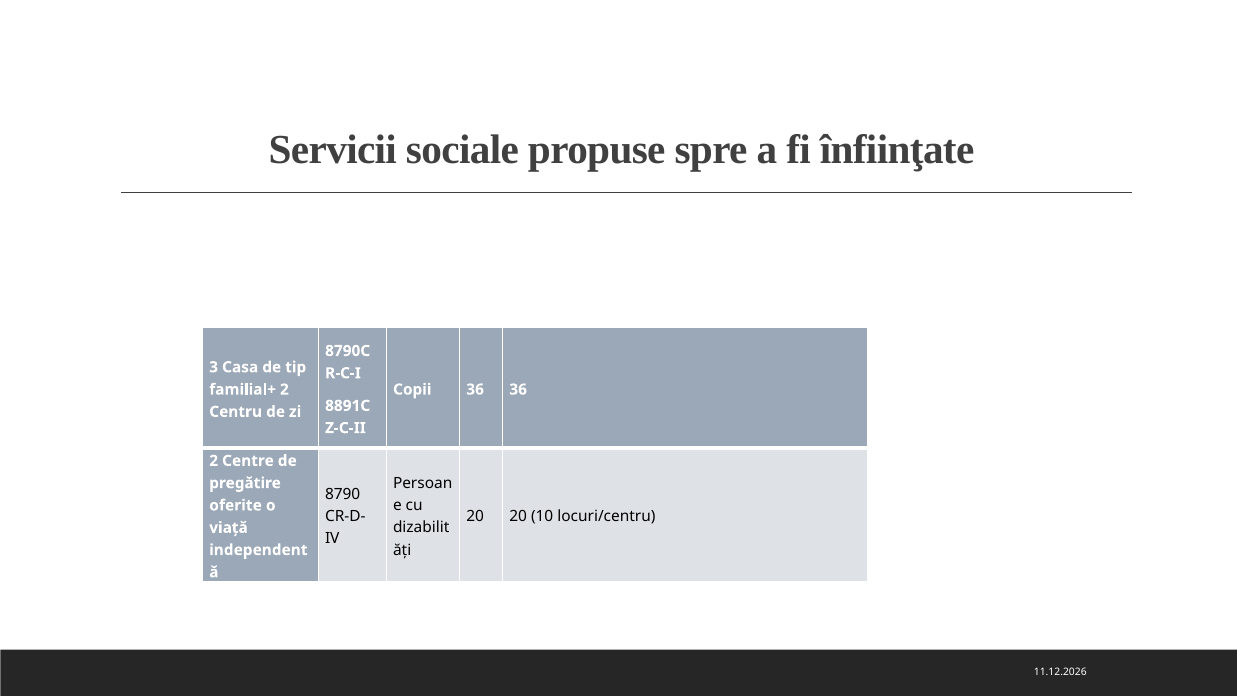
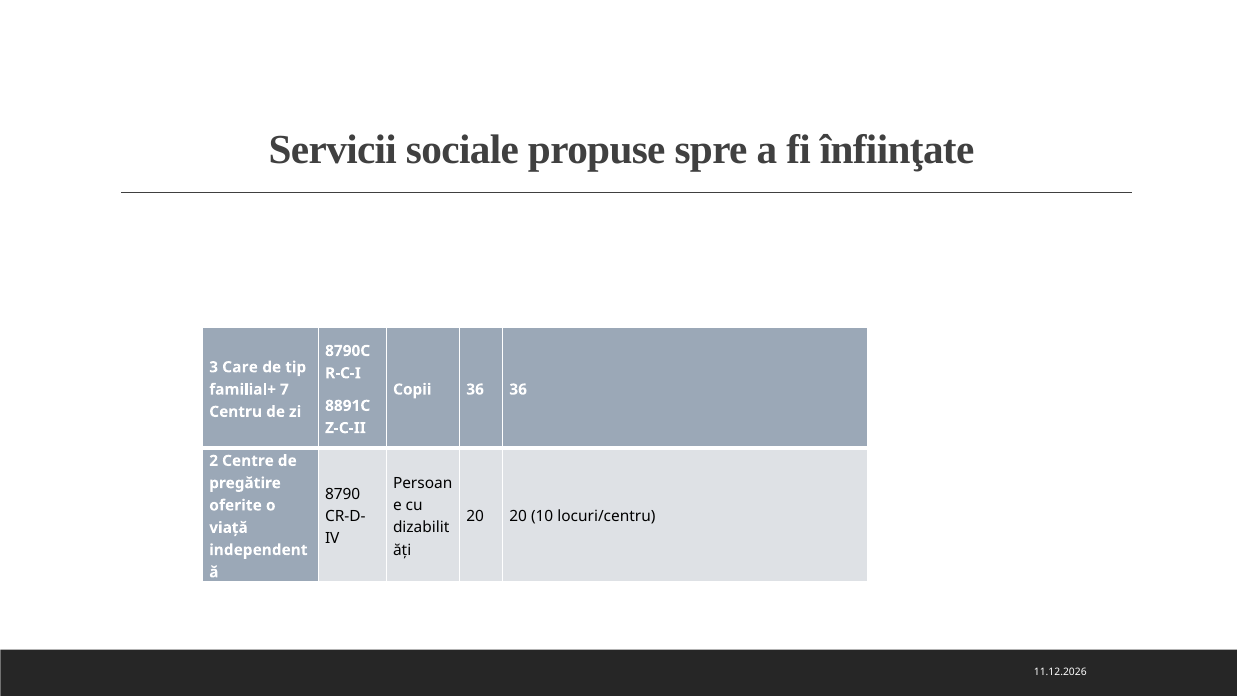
Casa: Casa -> Care
familial+ 2: 2 -> 7
